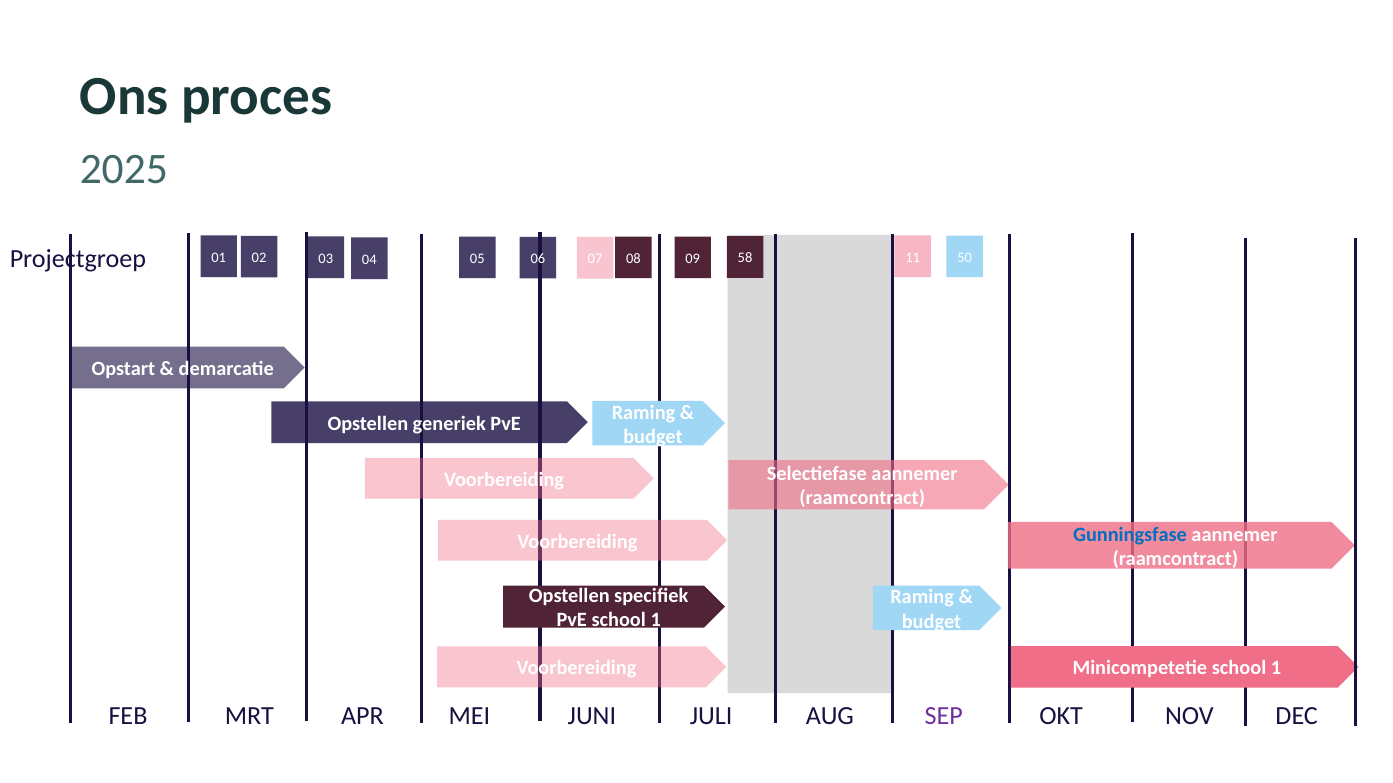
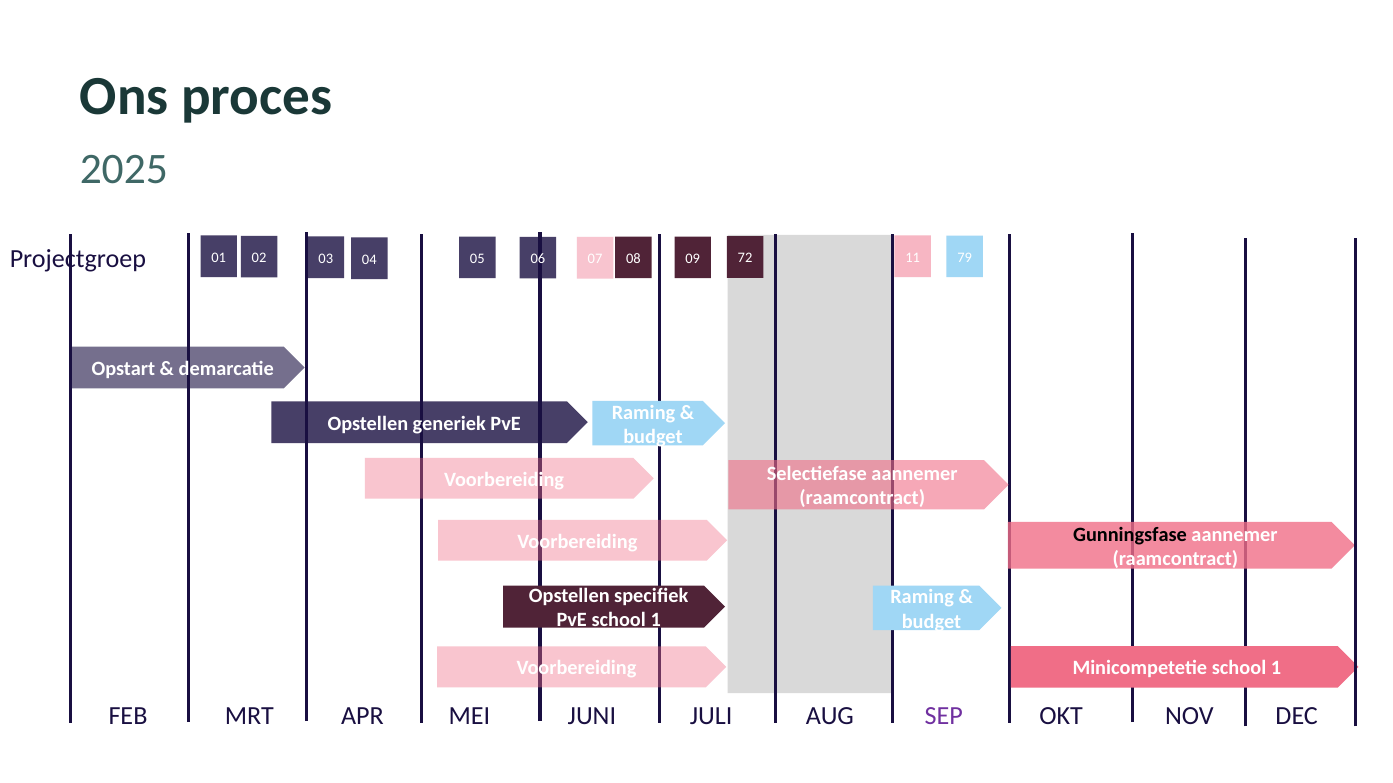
58: 58 -> 72
50: 50 -> 79
Gunningsfase colour: blue -> black
